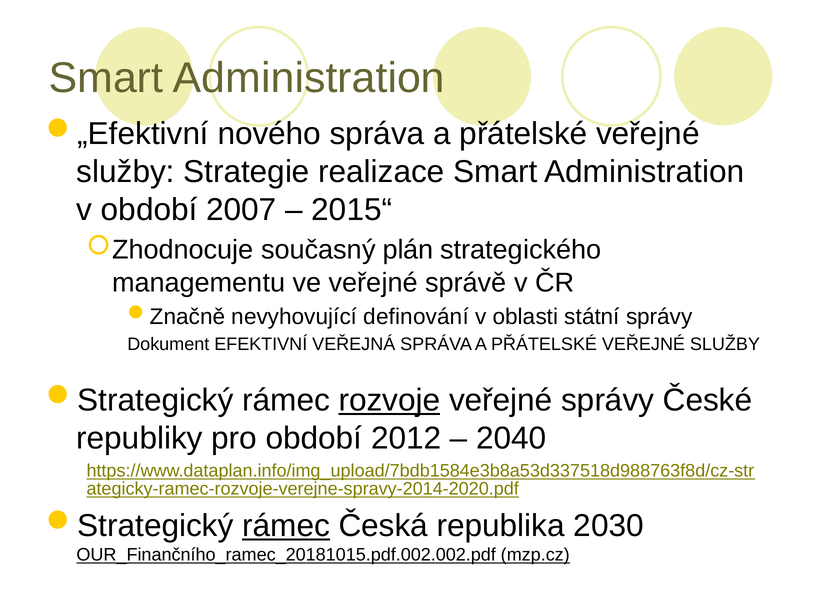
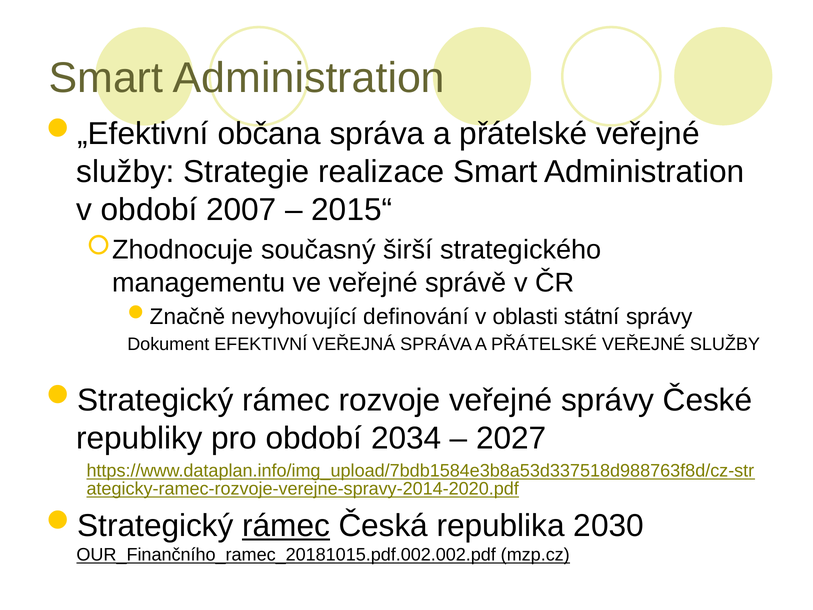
nového: nového -> občana
plán: plán -> širší
rozvoje underline: present -> none
2012: 2012 -> 2034
2040: 2040 -> 2027
